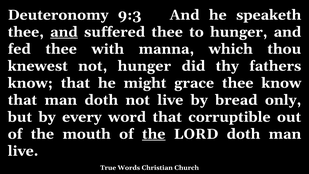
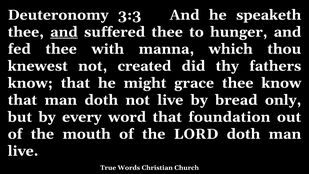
9:3: 9:3 -> 3:3
not hunger: hunger -> created
corruptible: corruptible -> foundation
the at (154, 134) underline: present -> none
